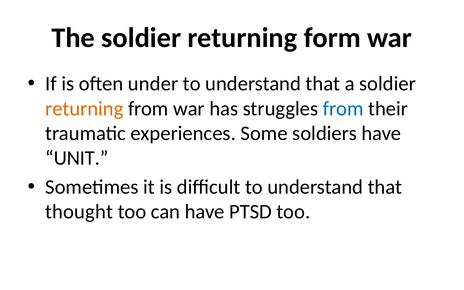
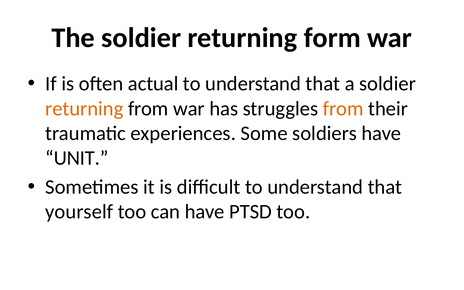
under: under -> actual
from at (343, 109) colour: blue -> orange
thought: thought -> yourself
